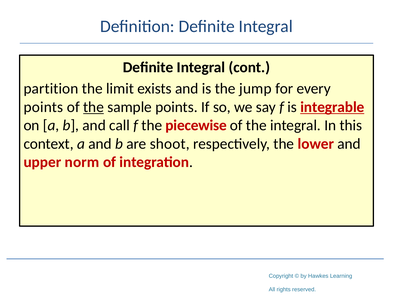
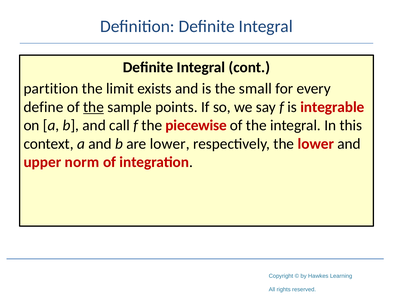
jump: jump -> small
points at (43, 107): points -> define
integrable underline: present -> none
are shoot: shoot -> lower
